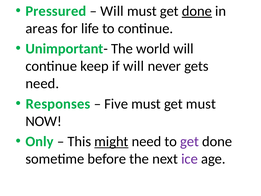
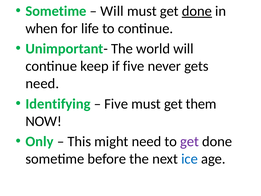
Pressured at (56, 11): Pressured -> Sometime
areas: areas -> when
if will: will -> five
Responses: Responses -> Identifying
get must: must -> them
might underline: present -> none
ice colour: purple -> blue
